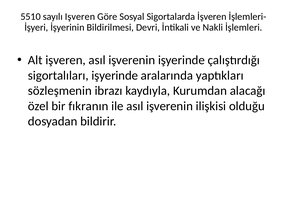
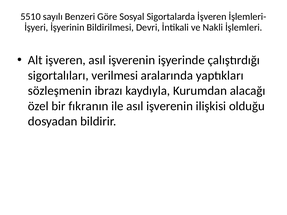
sayılı Işveren: Işveren -> Benzeri
sigortalıları işyerinde: işyerinde -> verilmesi
